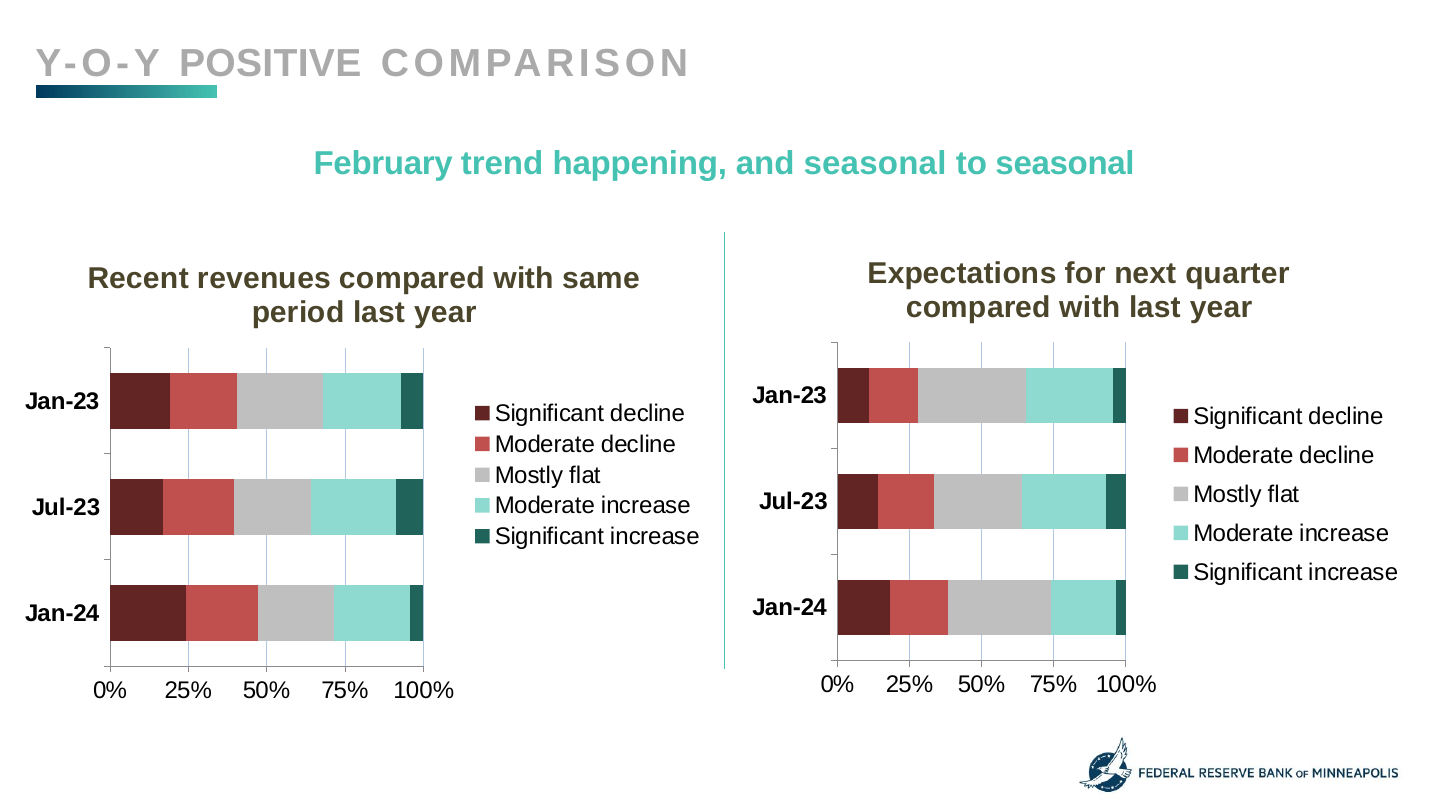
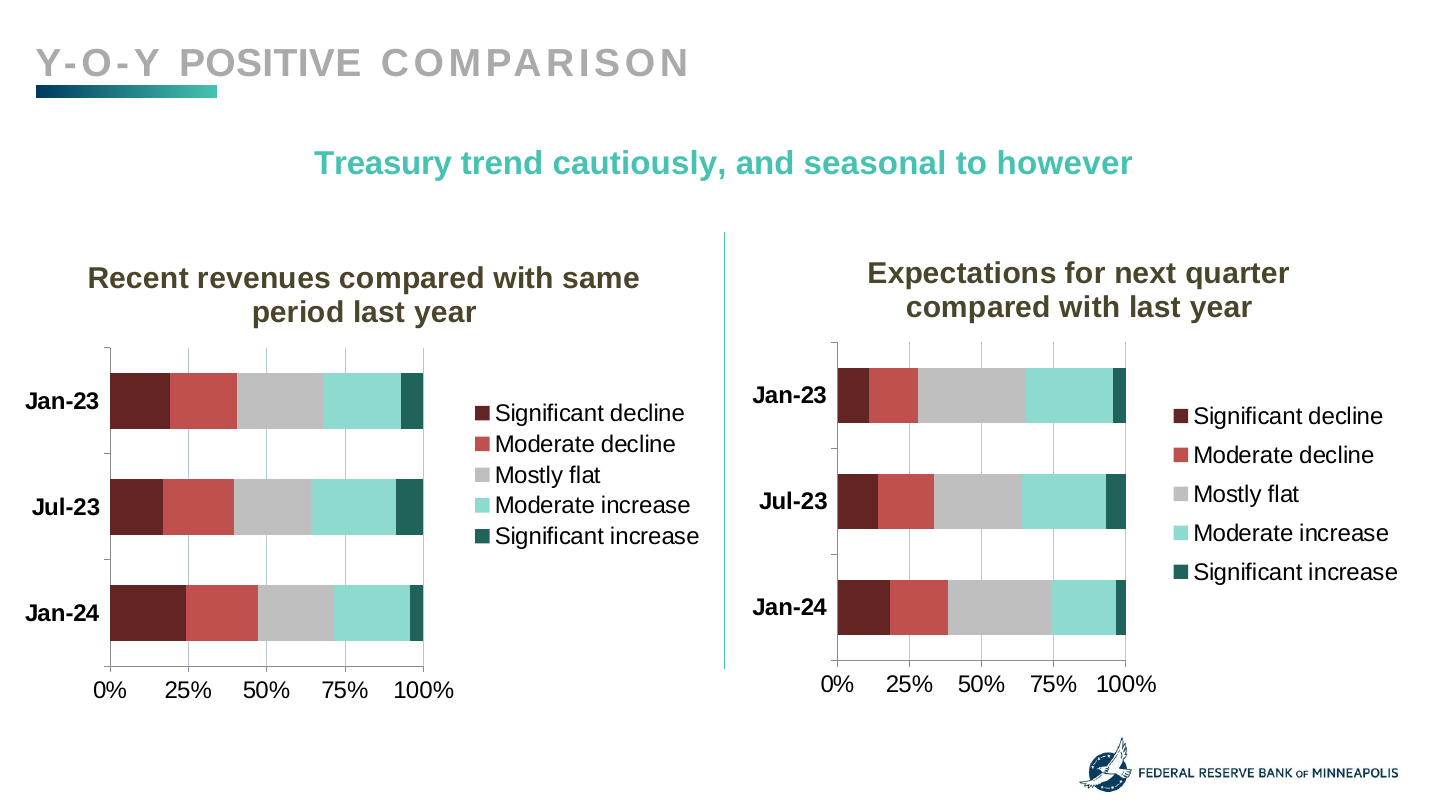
February: February -> Treasury
happening: happening -> cautiously
to seasonal: seasonal -> however
